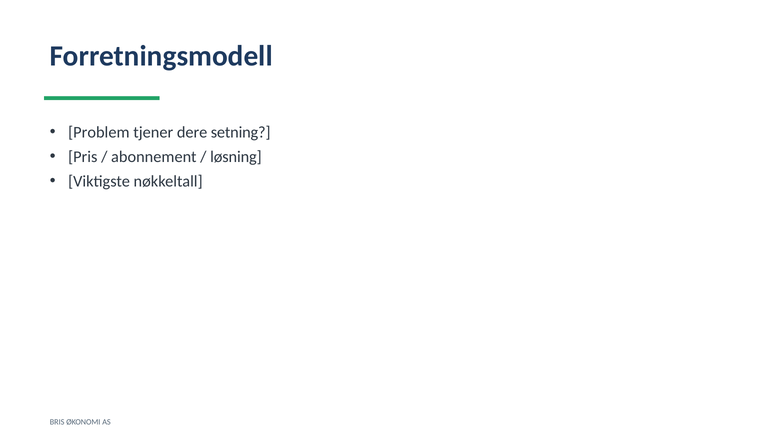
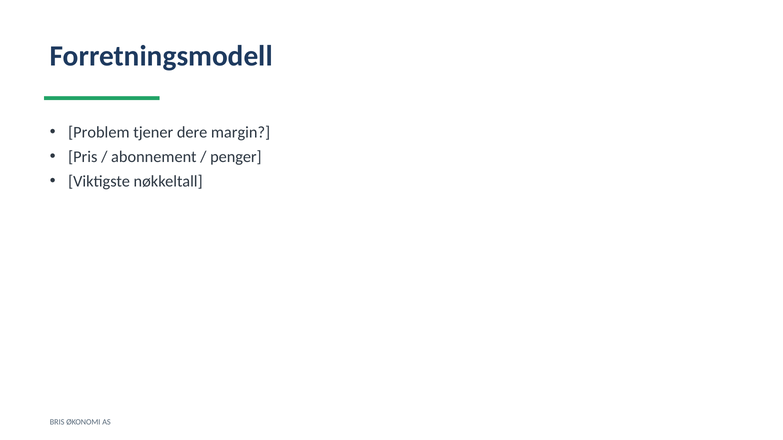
setning: setning -> margin
løsning: løsning -> penger
